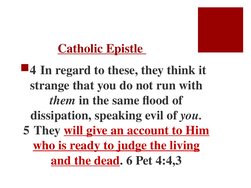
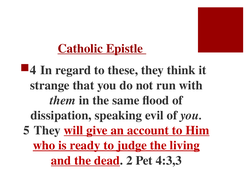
6: 6 -> 2
4:4,3: 4:4,3 -> 4:3,3
